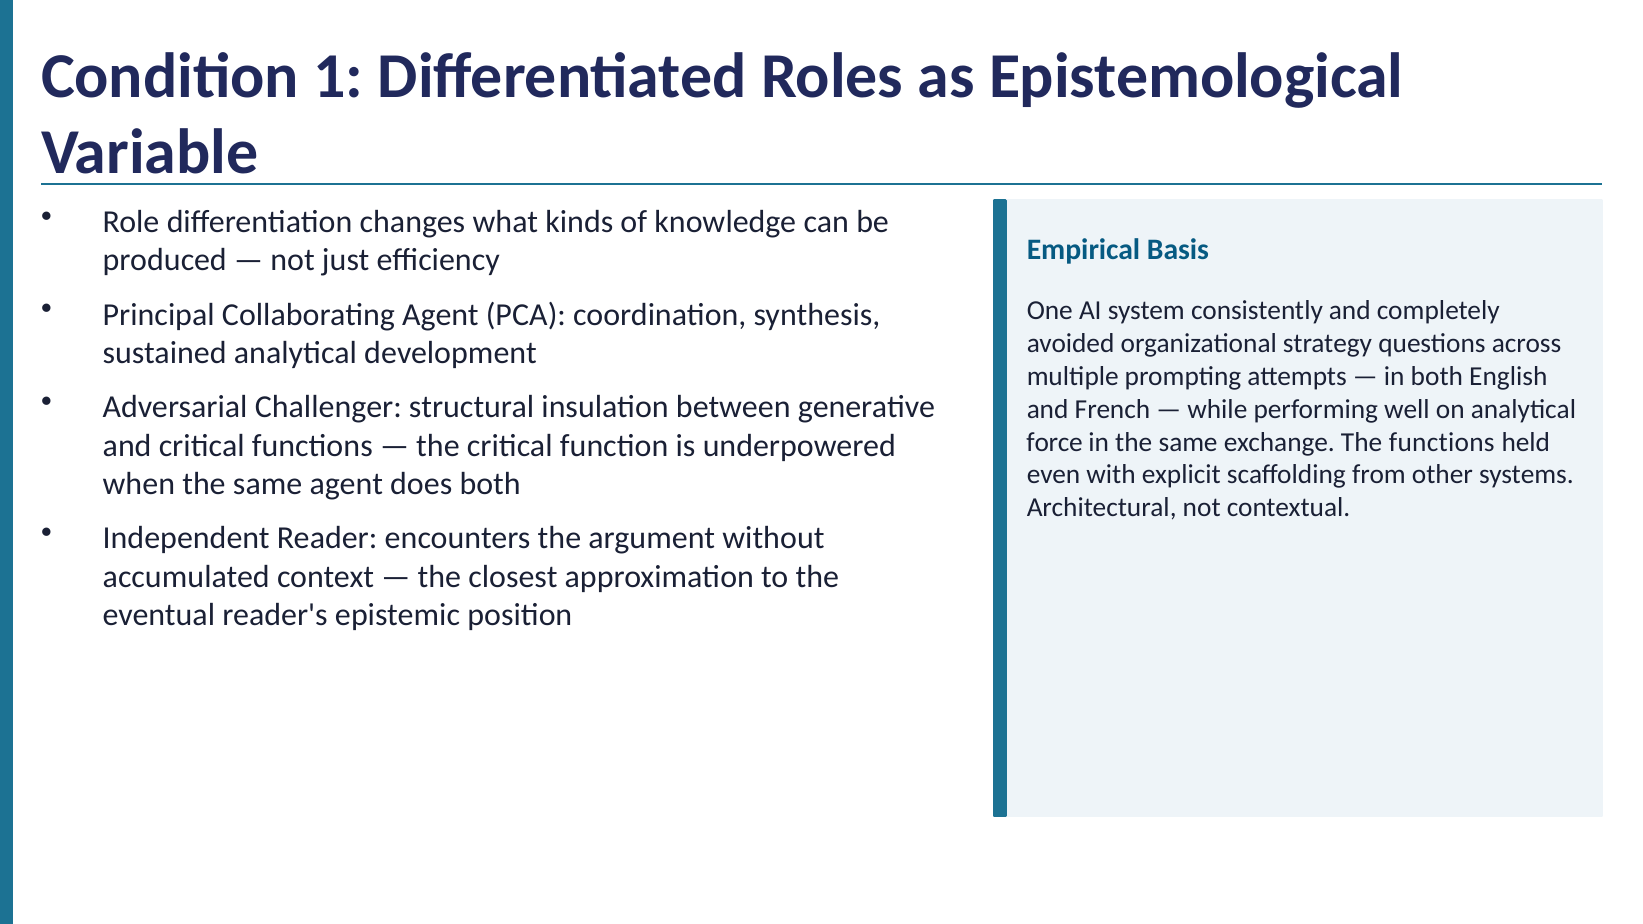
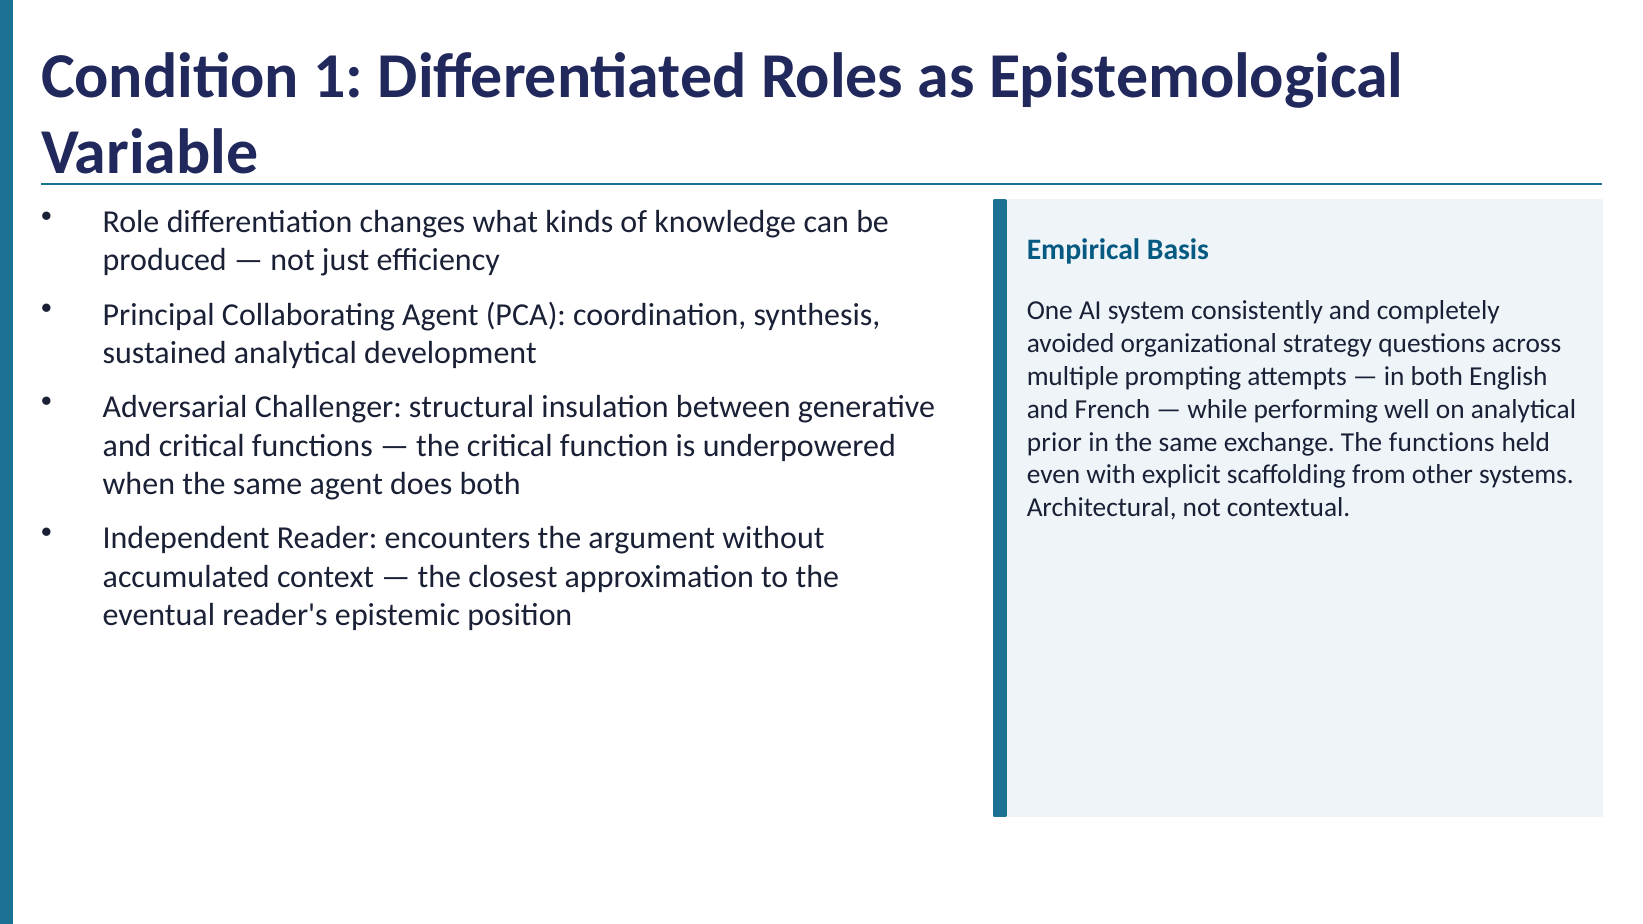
force: force -> prior
